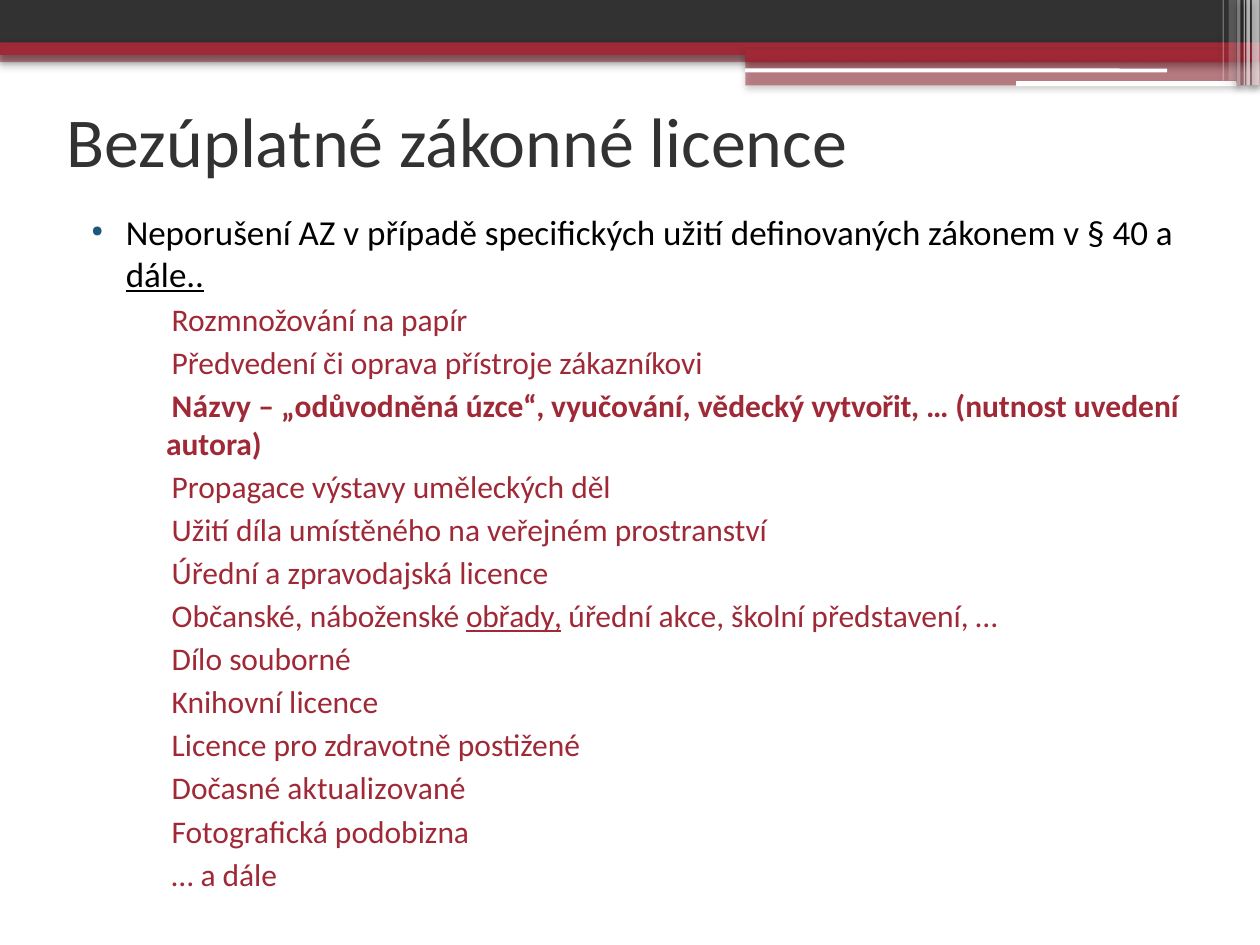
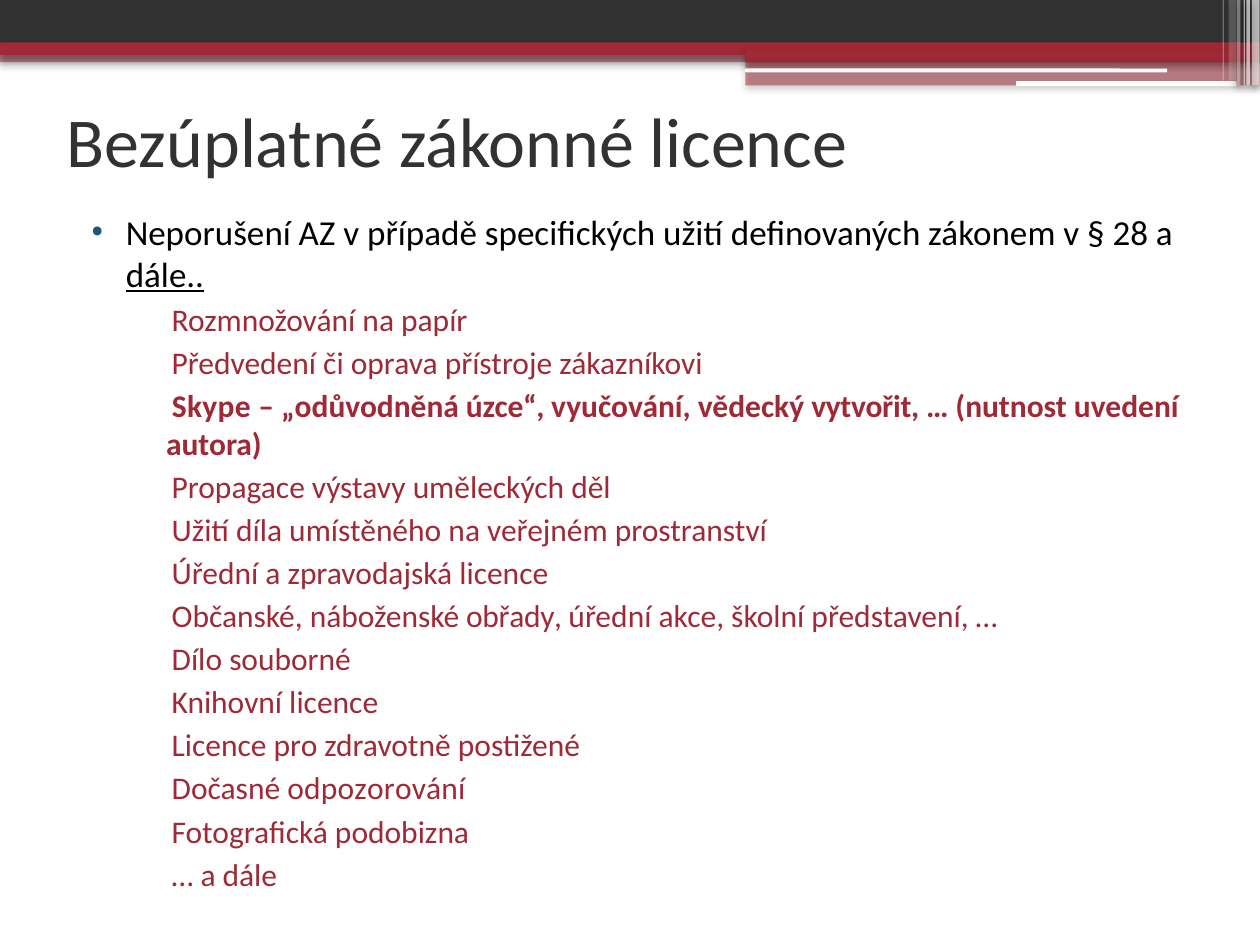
40: 40 -> 28
Názvy: Názvy -> Skype
obřady underline: present -> none
aktualizované: aktualizované -> odpozorování
